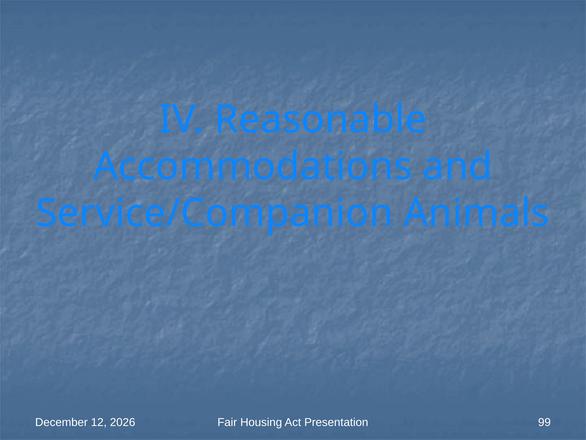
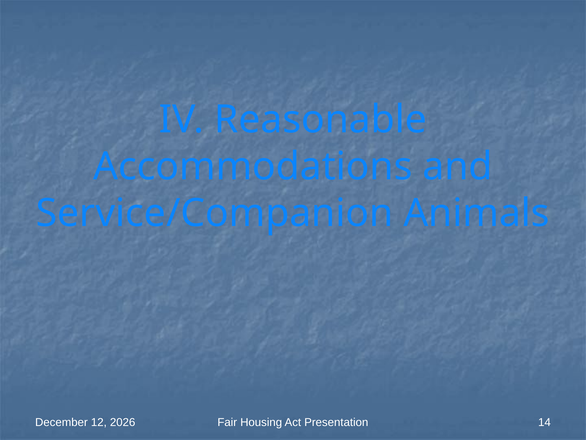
99: 99 -> 14
